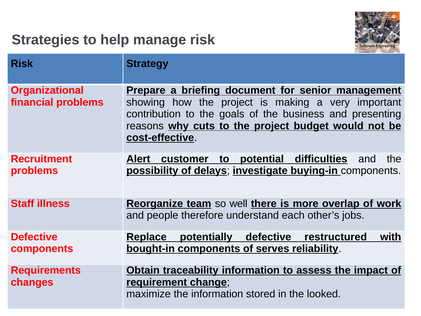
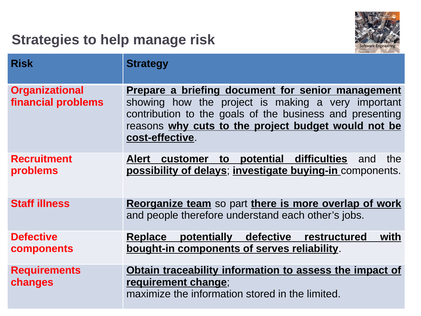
well: well -> part
looked: looked -> limited
